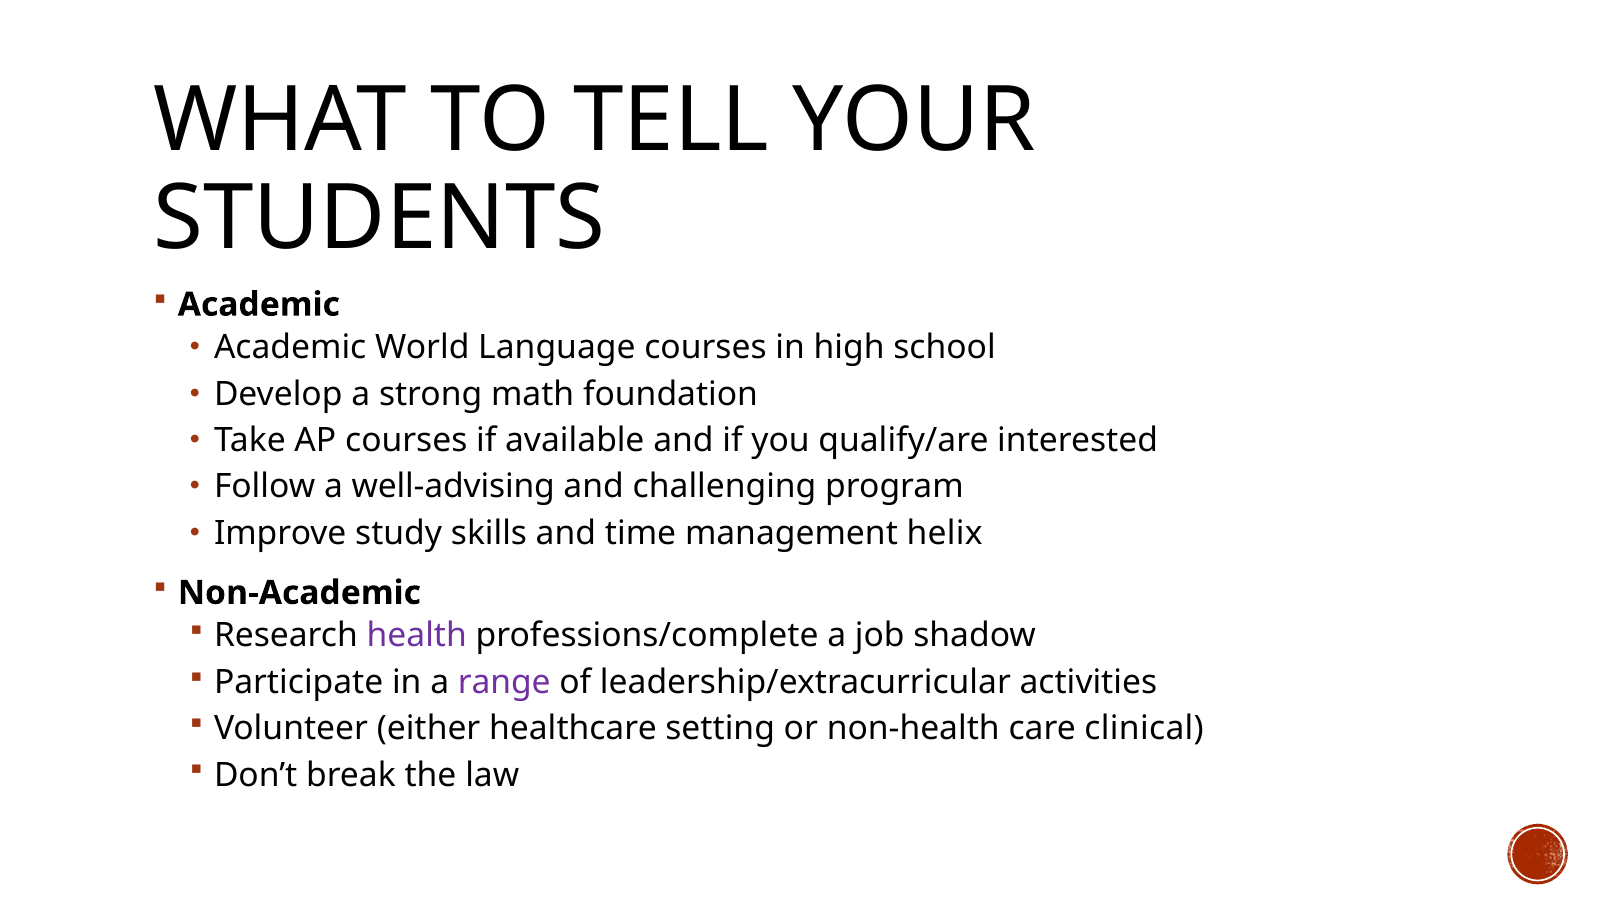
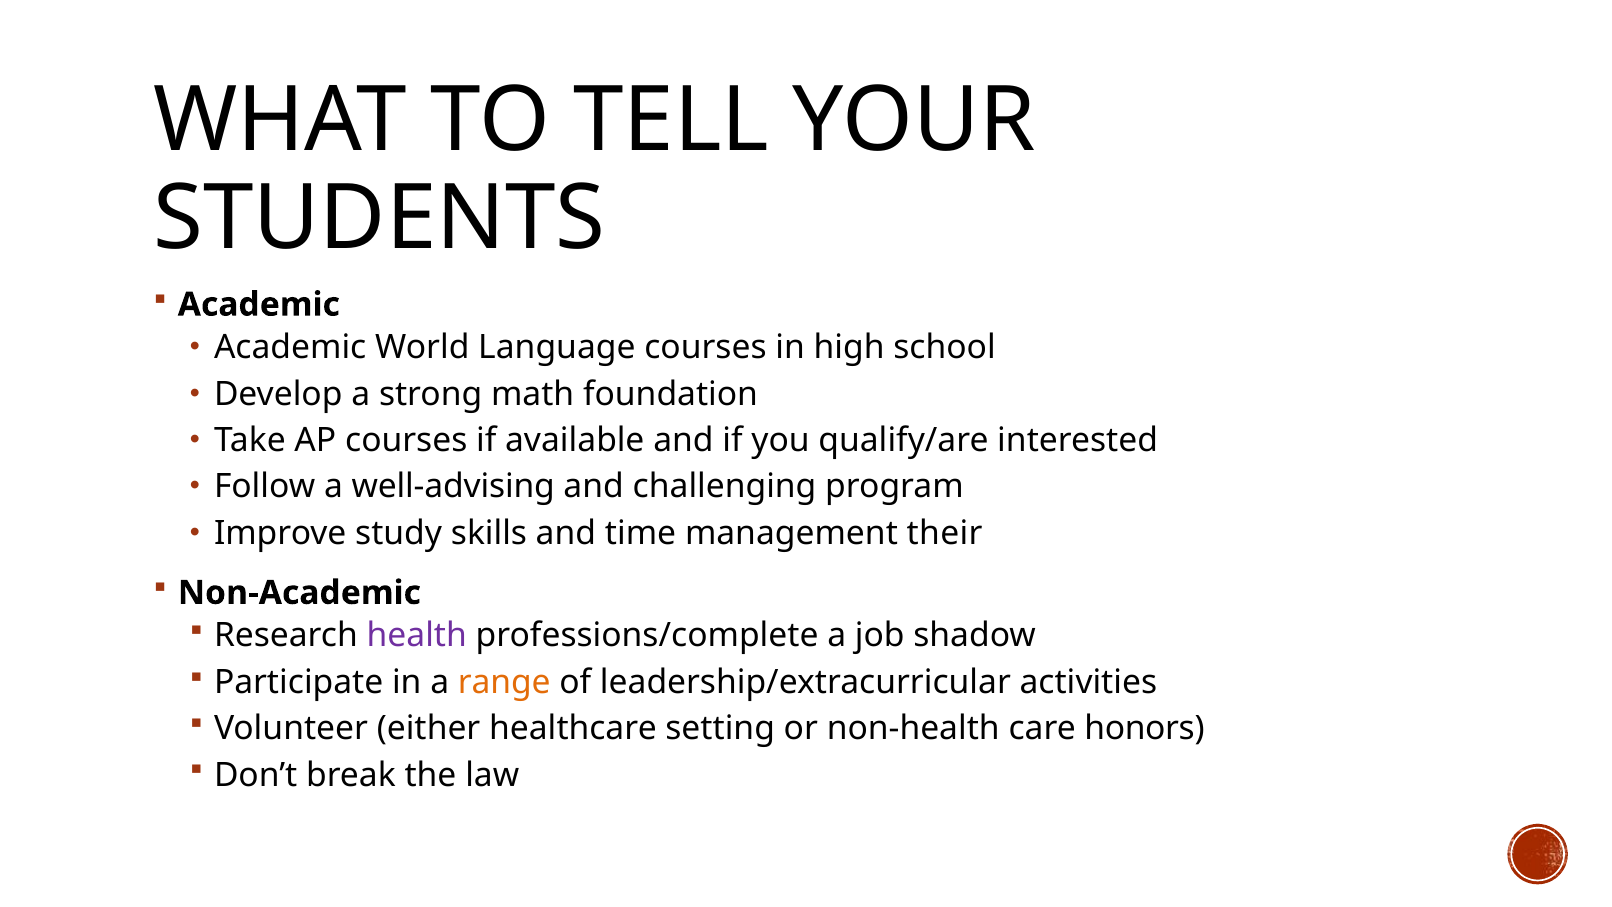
helix: helix -> their
range colour: purple -> orange
clinical: clinical -> honors
